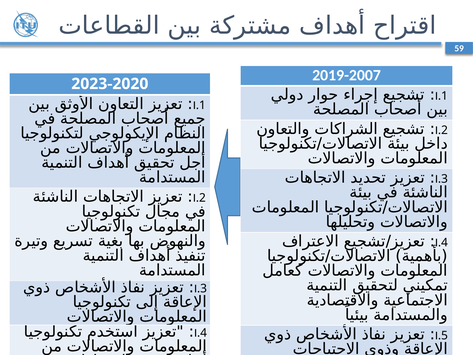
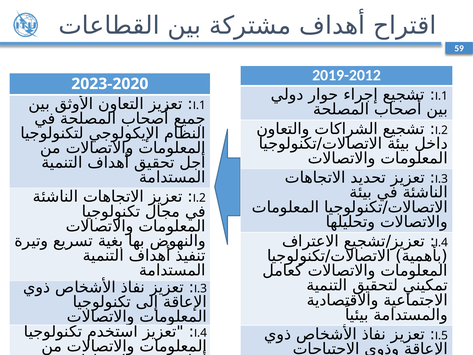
2019-2007: 2019-2007 -> 2019-2012
